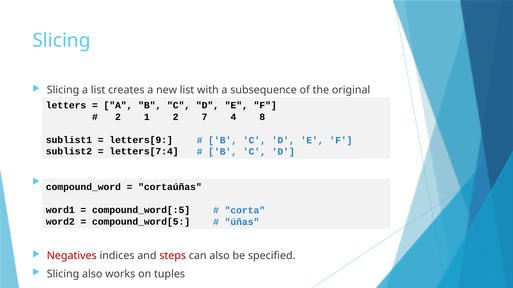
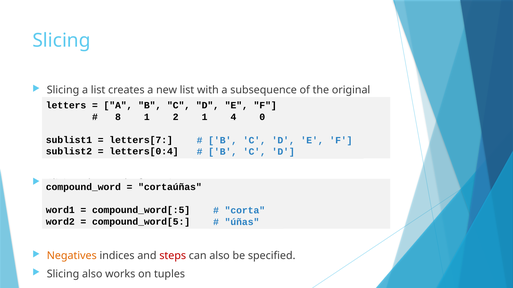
2 at (118, 117): 2 -> 8
2 7: 7 -> 1
8: 8 -> 0
letters[9: letters[9 -> letters[7
letters[7:4: letters[7:4 -> letters[0:4
Negatives colour: red -> orange
